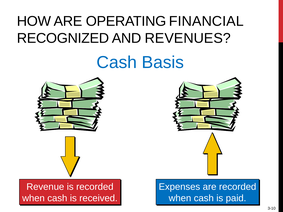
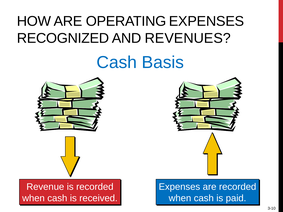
OPERATING FINANCIAL: FINANCIAL -> EXPENSES
